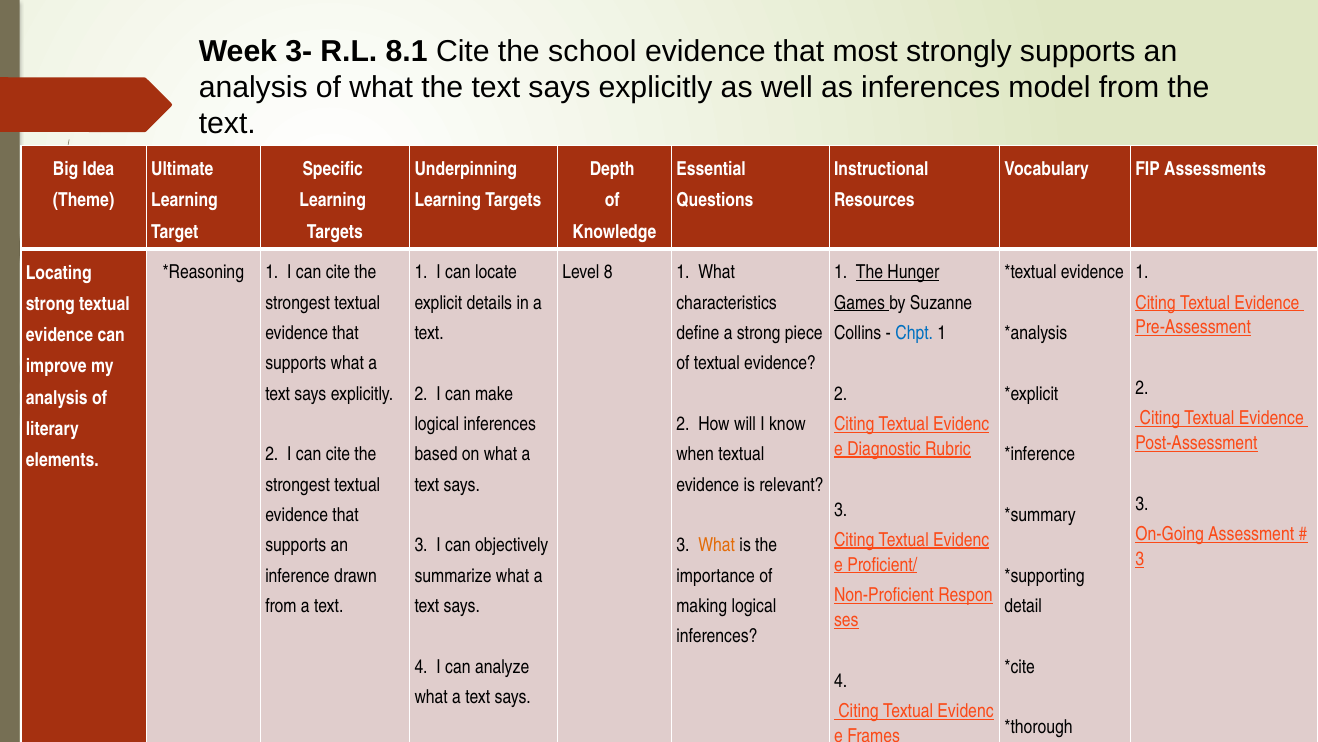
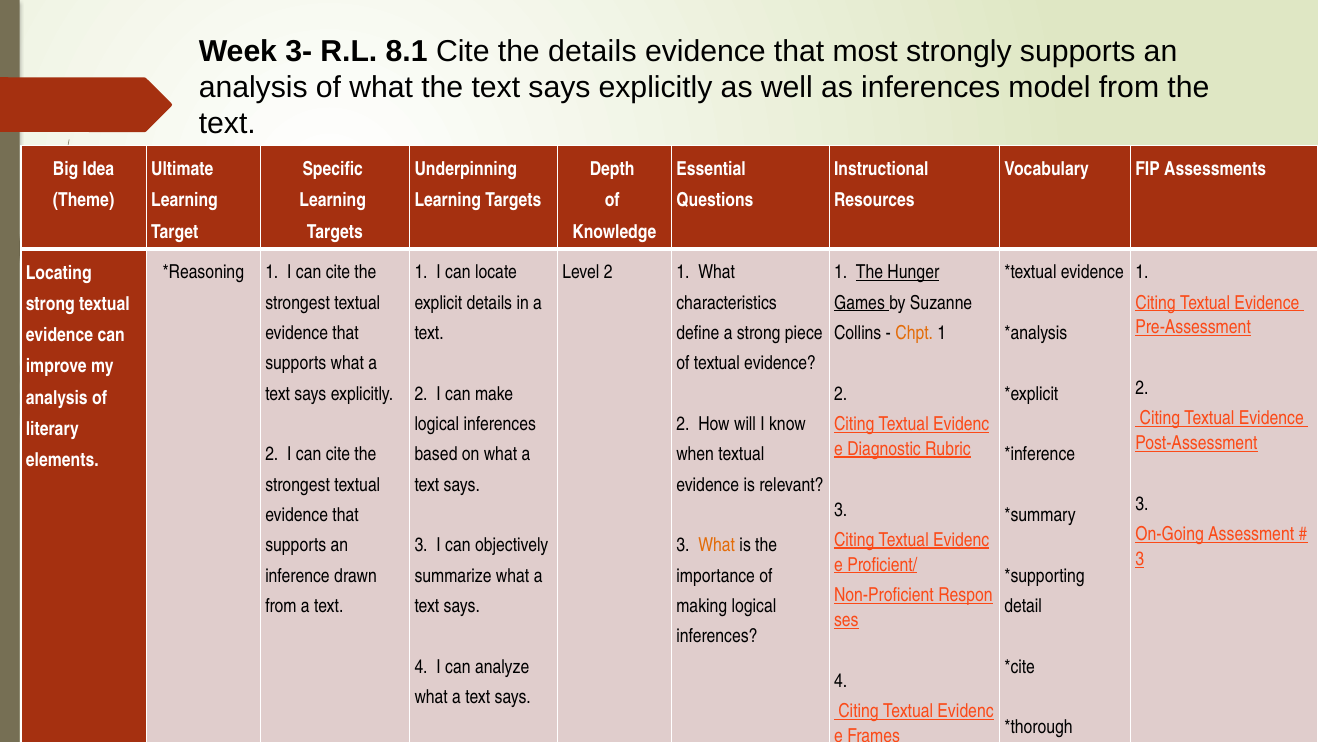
the school: school -> details
Level 8: 8 -> 2
Chpt colour: blue -> orange
